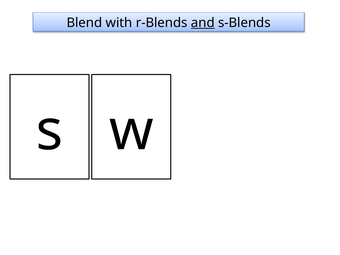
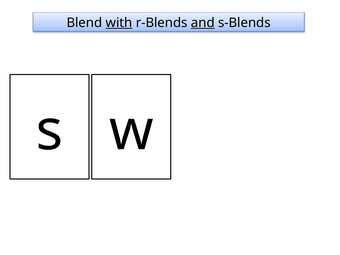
with underline: none -> present
